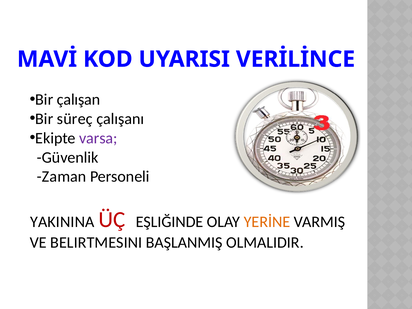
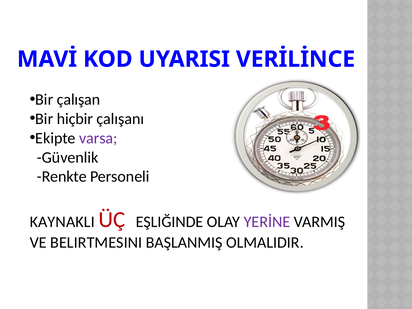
süreç: süreç -> hiçbir
Zaman: Zaman -> Renkte
YAKININA: YAKININA -> KAYNAKLI
YERİNE colour: orange -> purple
